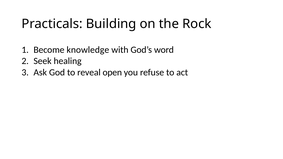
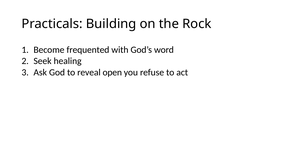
knowledge: knowledge -> frequented
